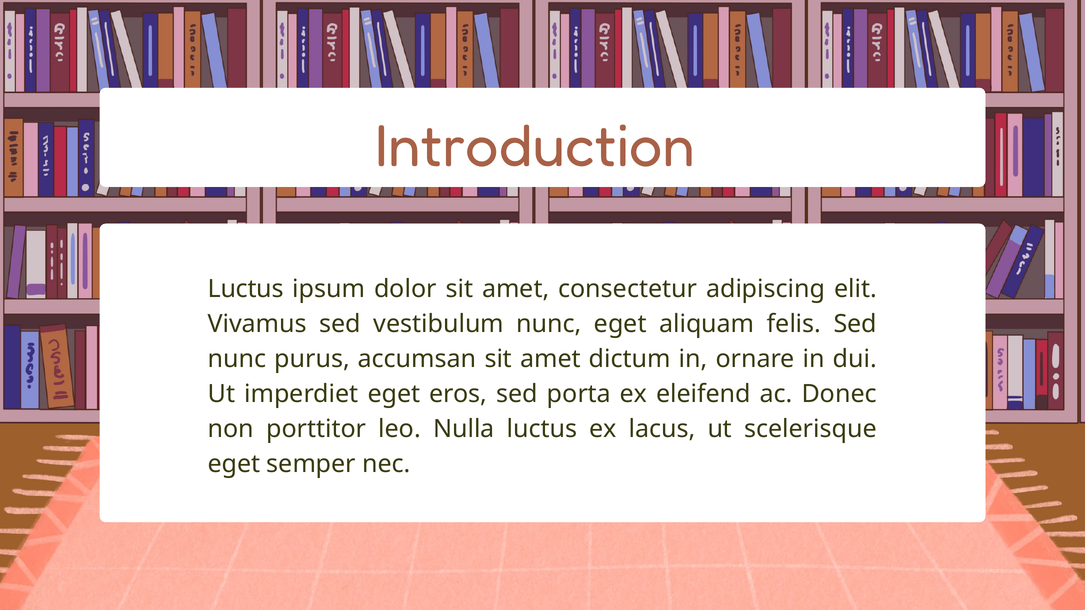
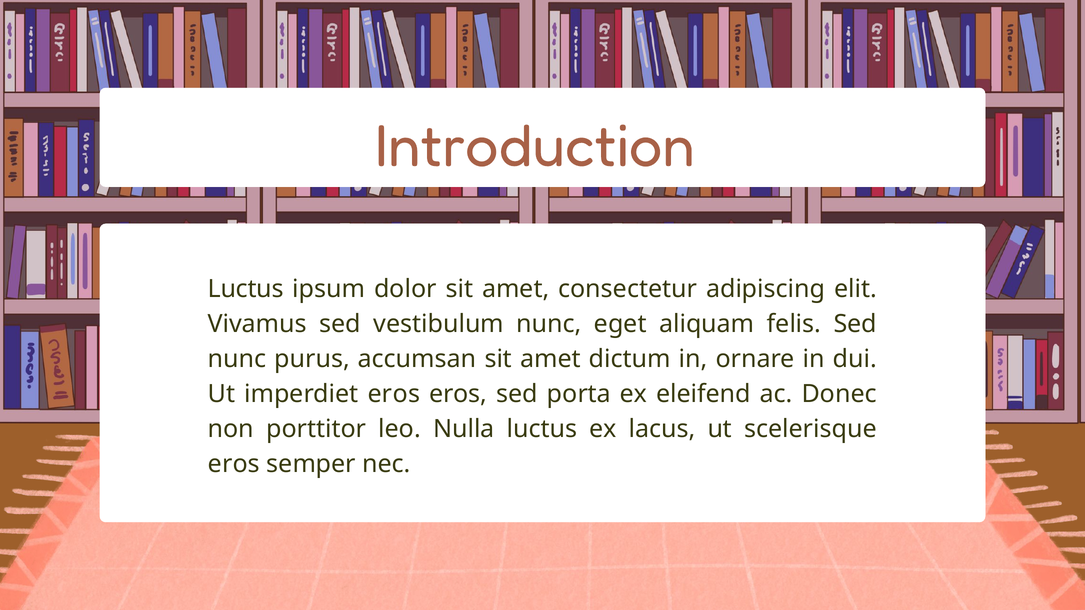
imperdiet eget: eget -> eros
eget at (234, 464): eget -> eros
